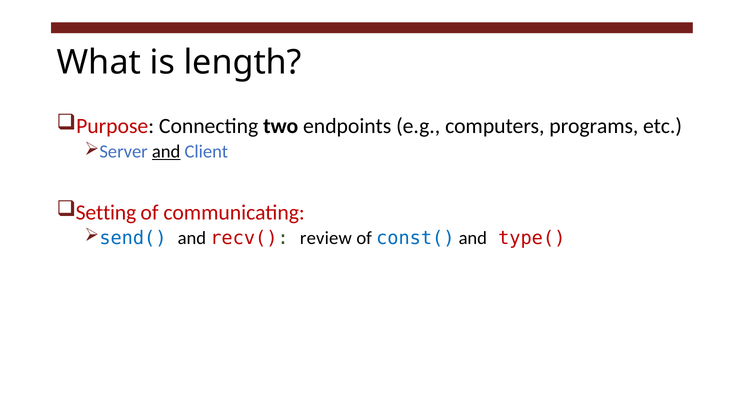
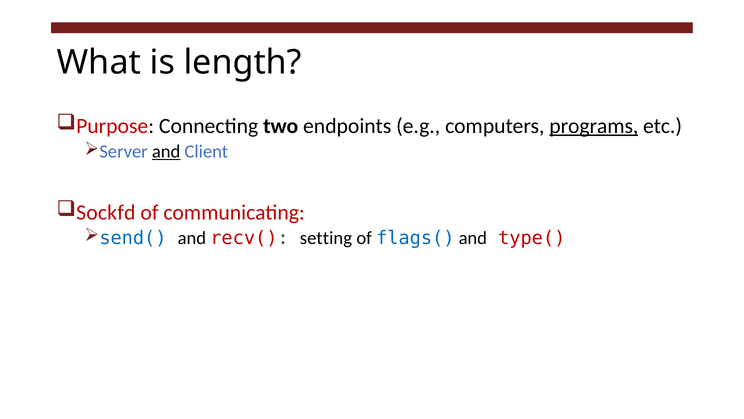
programs underline: none -> present
Setting: Setting -> Sockfd
review: review -> setting
const(: const( -> flags(
